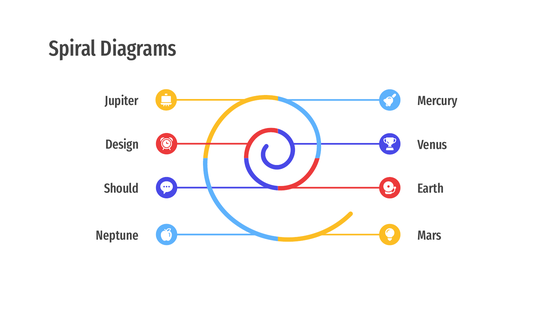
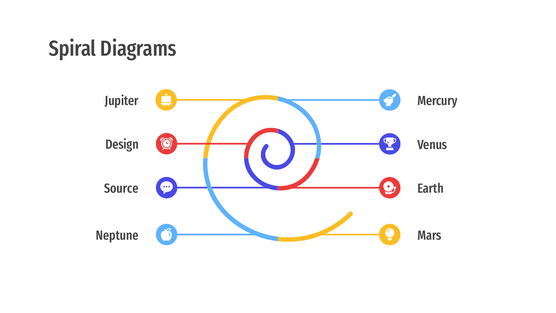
Should: Should -> Source
